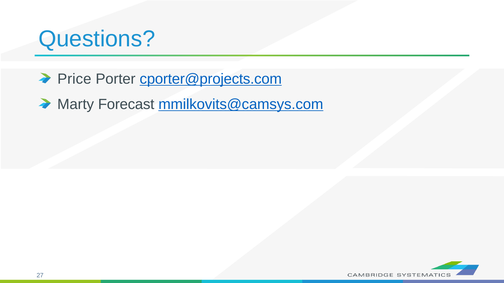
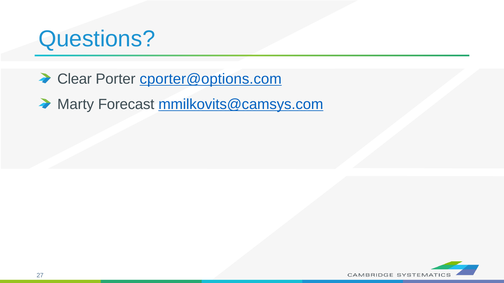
Price: Price -> Clear
cporter@projects.com: cporter@projects.com -> cporter@options.com
